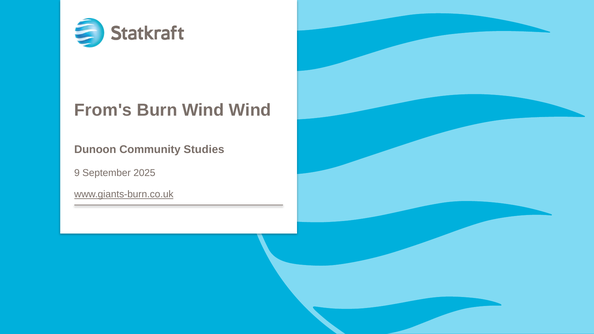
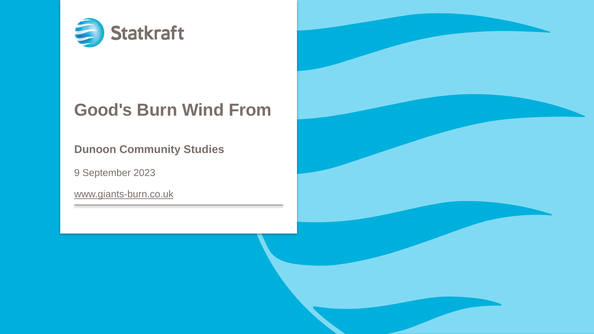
From's: From's -> Good's
Wind Wind: Wind -> From
2025: 2025 -> 2023
